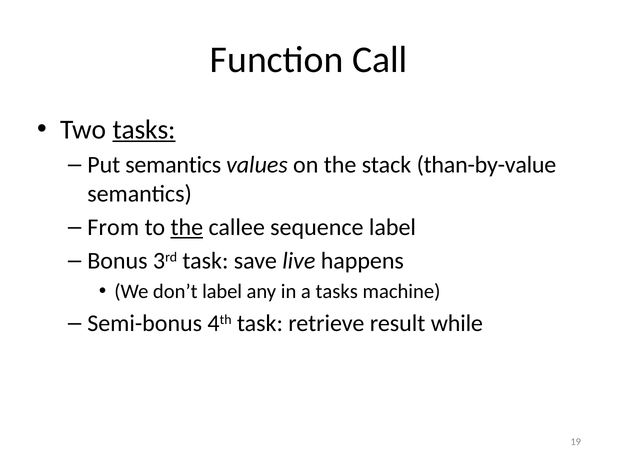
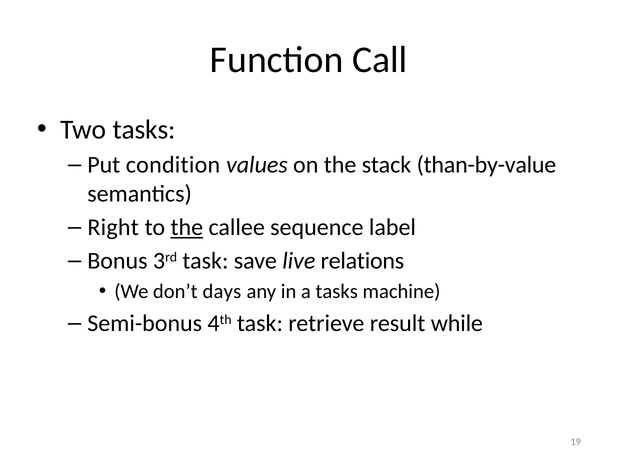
tasks at (144, 130) underline: present -> none
Put semantics: semantics -> condition
From: From -> Right
happens: happens -> relations
don’t label: label -> days
